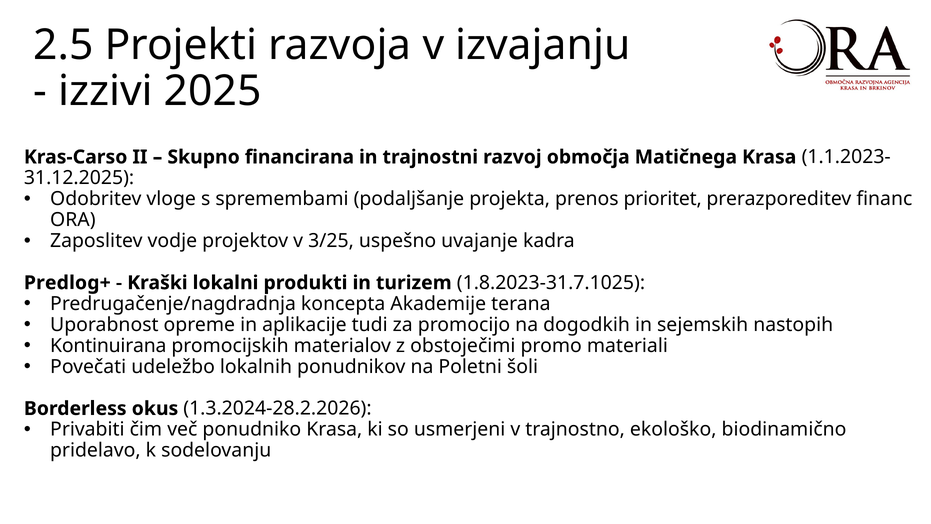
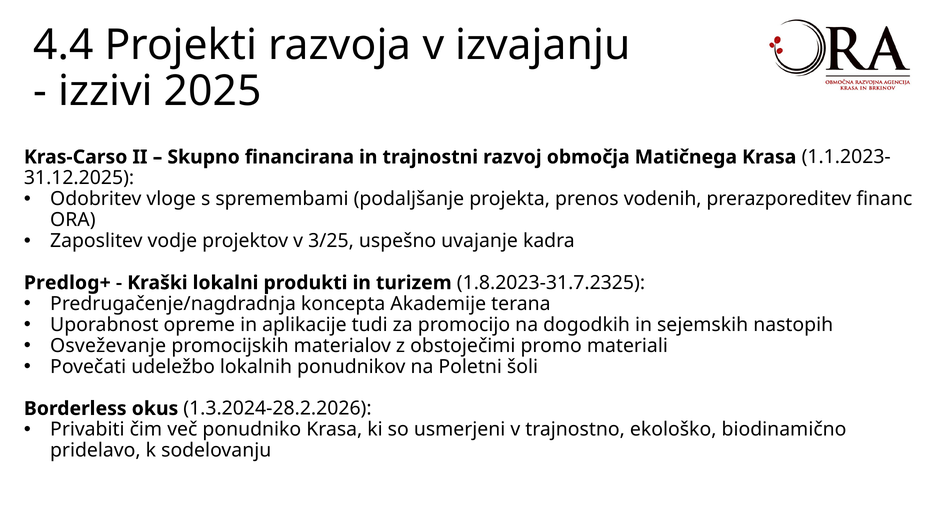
2.5: 2.5 -> 4.4
prioritet: prioritet -> vodenih
1.8.2023-31.7.1025: 1.8.2023-31.7.1025 -> 1.8.2023-31.7.2325
Kontinuirana: Kontinuirana -> Osveževanje
